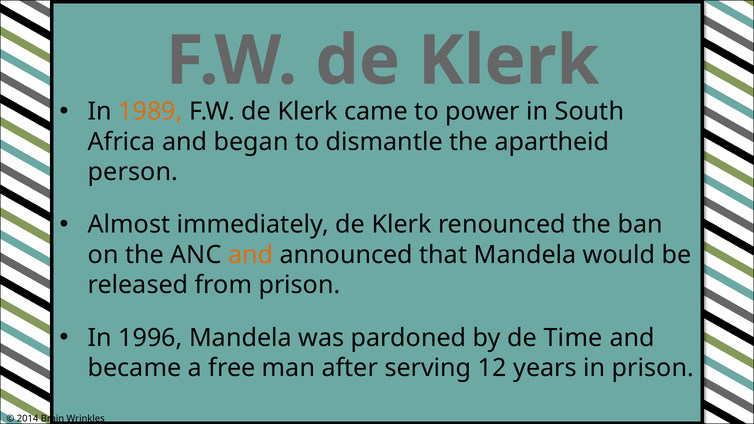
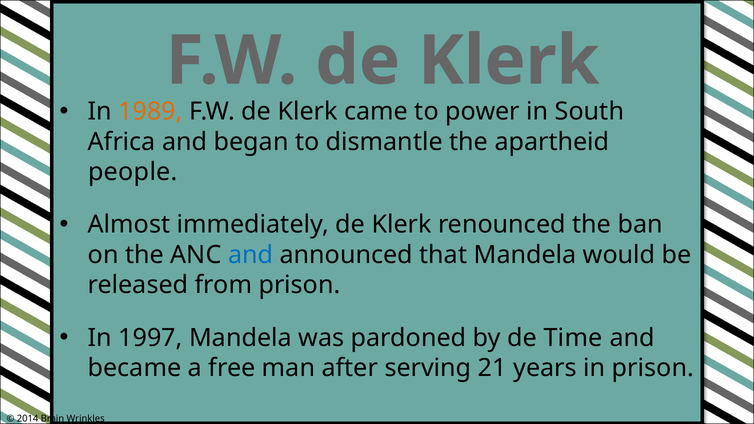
person: person -> people
and at (251, 255) colour: orange -> blue
1996: 1996 -> 1997
12: 12 -> 21
